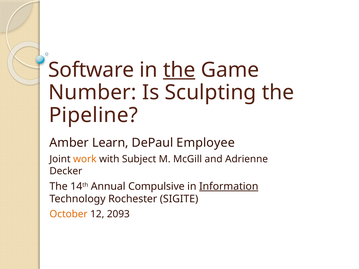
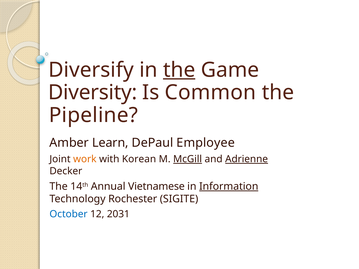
Software: Software -> Diversify
Number: Number -> Diversity
Sculpting: Sculpting -> Common
Subject: Subject -> Korean
McGill underline: none -> present
Adrienne underline: none -> present
Compulsive: Compulsive -> Vietnamese
October colour: orange -> blue
2093: 2093 -> 2031
